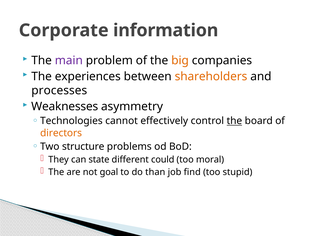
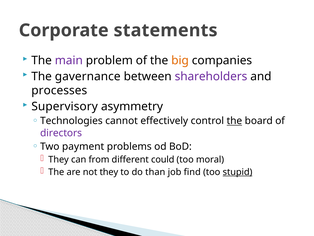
information: information -> statements
experiences: experiences -> gavernance
shareholders colour: orange -> purple
Weaknesses: Weaknesses -> Supervisory
directors colour: orange -> purple
structure: structure -> payment
state: state -> from
not goal: goal -> they
stupid underline: none -> present
